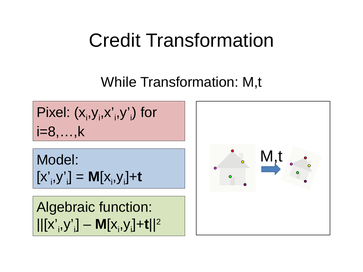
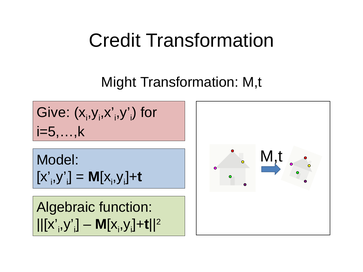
While: While -> Might
Pixel: Pixel -> Give
i=8,…,k: i=8,…,k -> i=5,…,k
